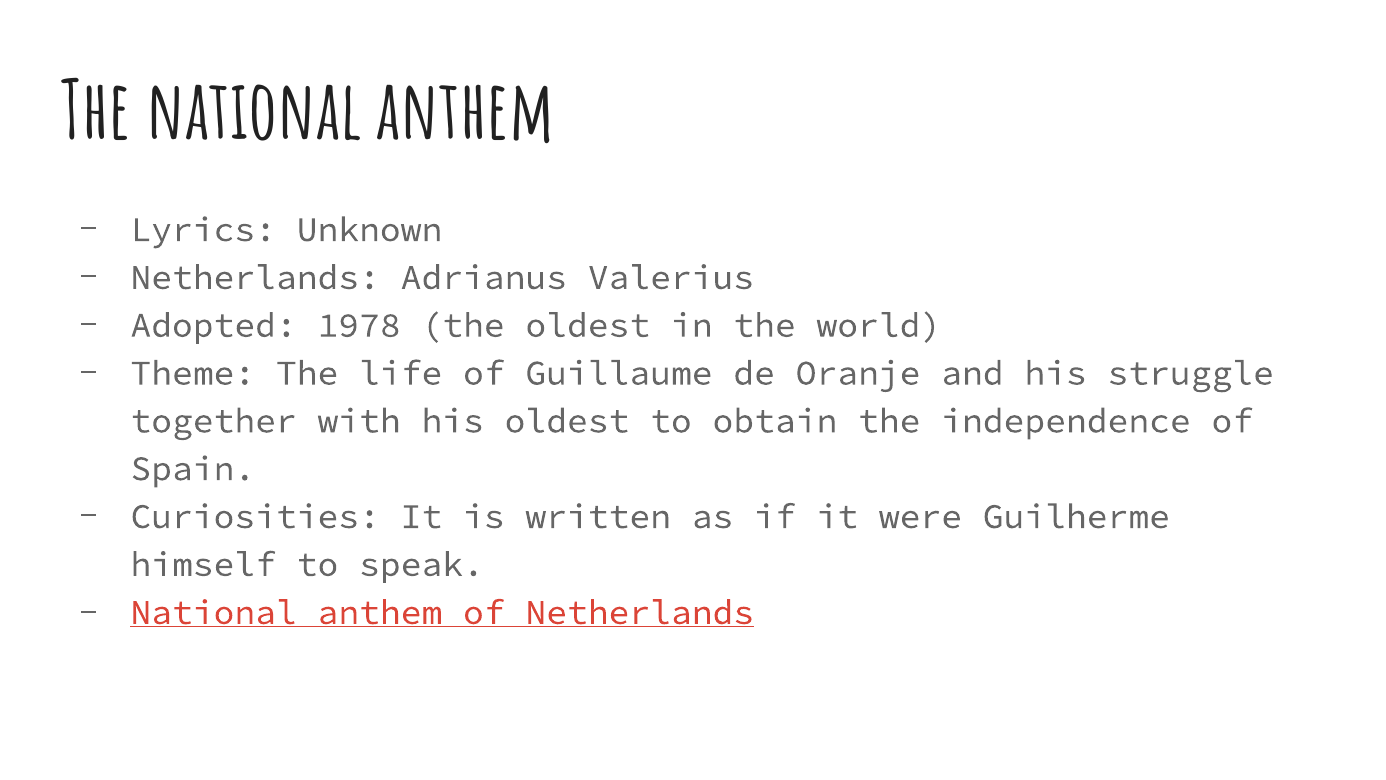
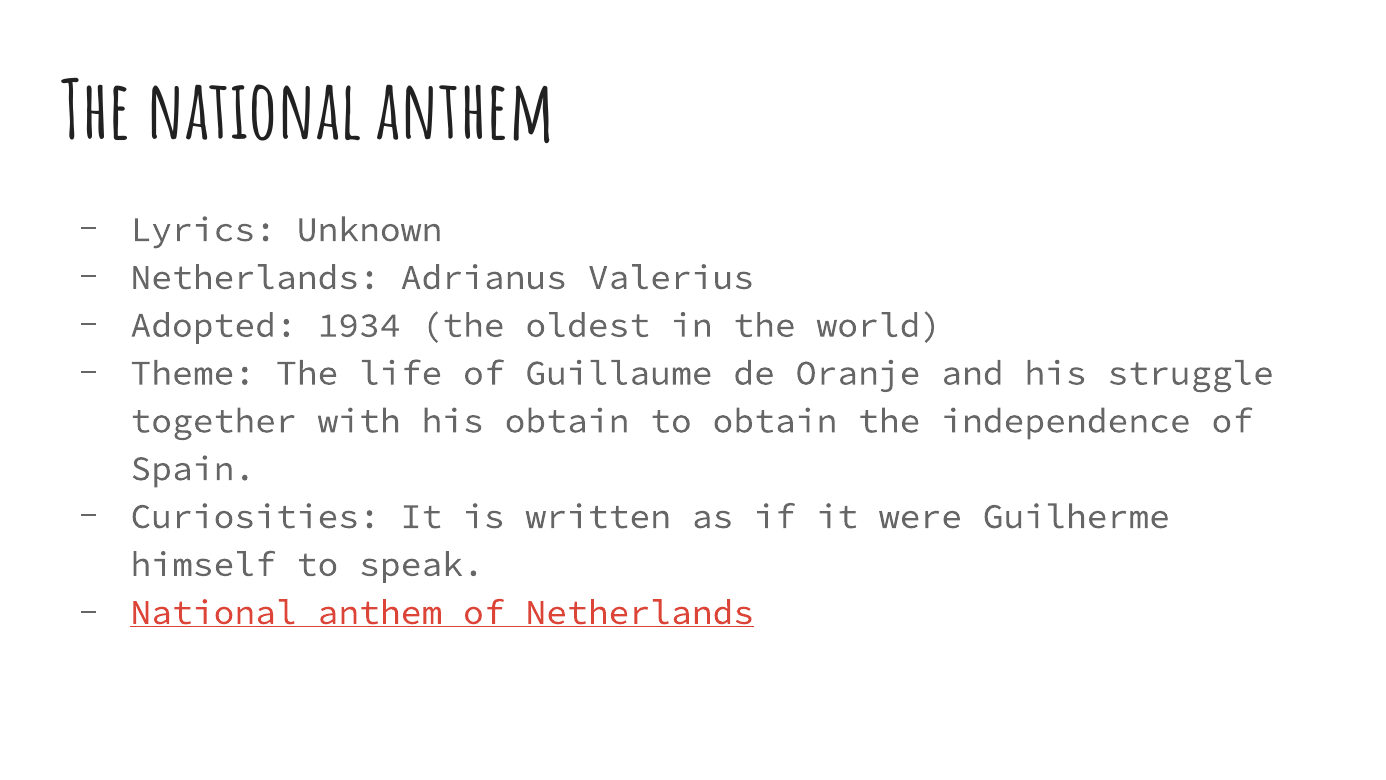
1978: 1978 -> 1934
his oldest: oldest -> obtain
